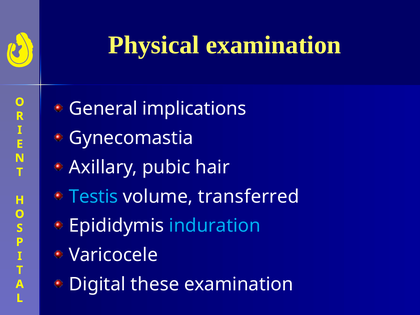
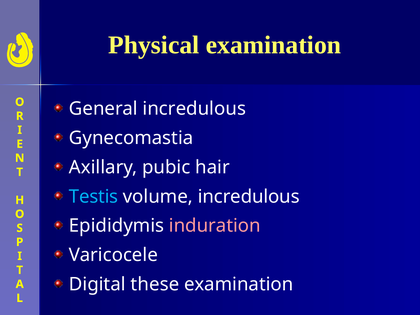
General implications: implications -> incredulous
volume transferred: transferred -> incredulous
induration colour: light blue -> pink
